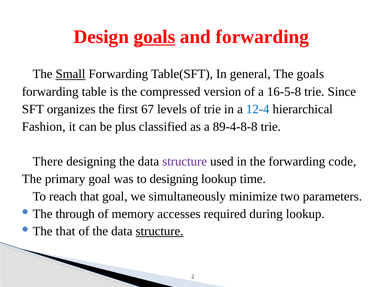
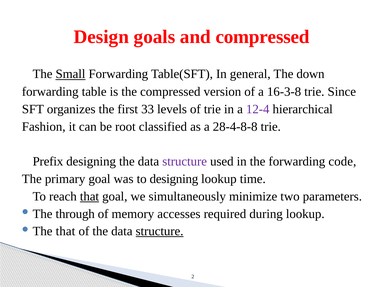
goals at (154, 37) underline: present -> none
and forwarding: forwarding -> compressed
The goals: goals -> down
16-5-8: 16-5-8 -> 16-3-8
67: 67 -> 33
12-4 colour: blue -> purple
plus: plus -> root
89-4-8-8: 89-4-8-8 -> 28-4-8-8
There: There -> Prefix
that at (89, 197) underline: none -> present
